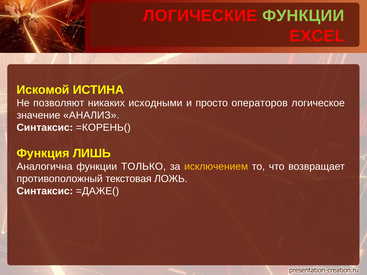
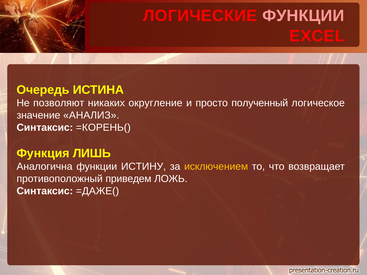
ФУНКЦИИ at (303, 16) colour: light green -> pink
Искомой: Искомой -> Очередь
исходными: исходными -> округление
операторов: операторов -> полученный
ТОЛЬКО: ТОЛЬКО -> ИСТИНУ
текстовая: текстовая -> приведем
